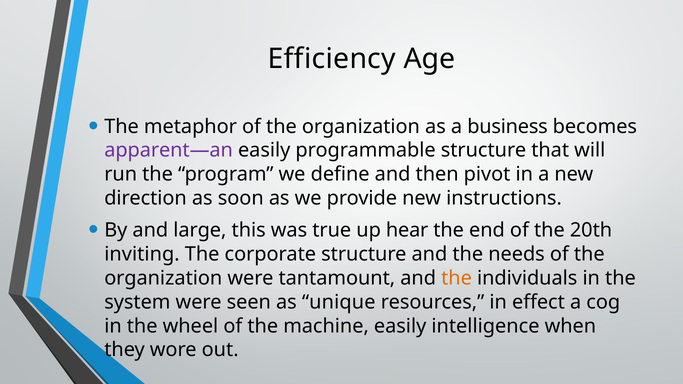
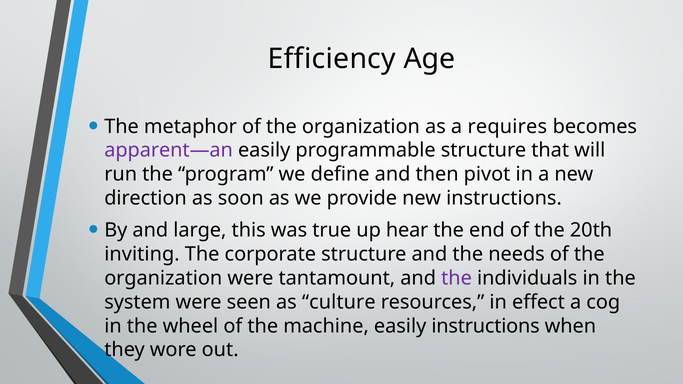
business: business -> requires
the at (457, 278) colour: orange -> purple
unique: unique -> culture
easily intelligence: intelligence -> instructions
